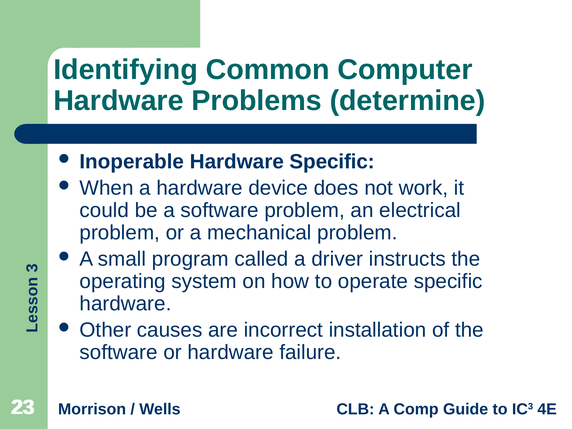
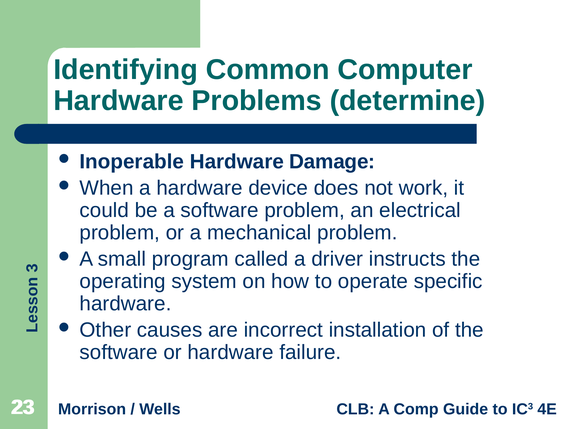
Hardware Specific: Specific -> Damage
